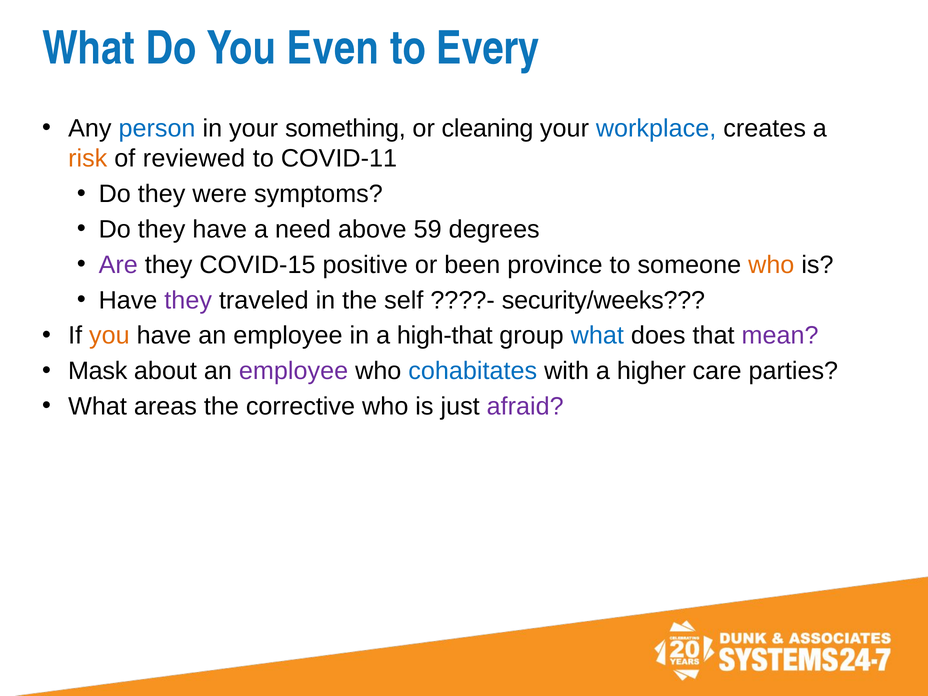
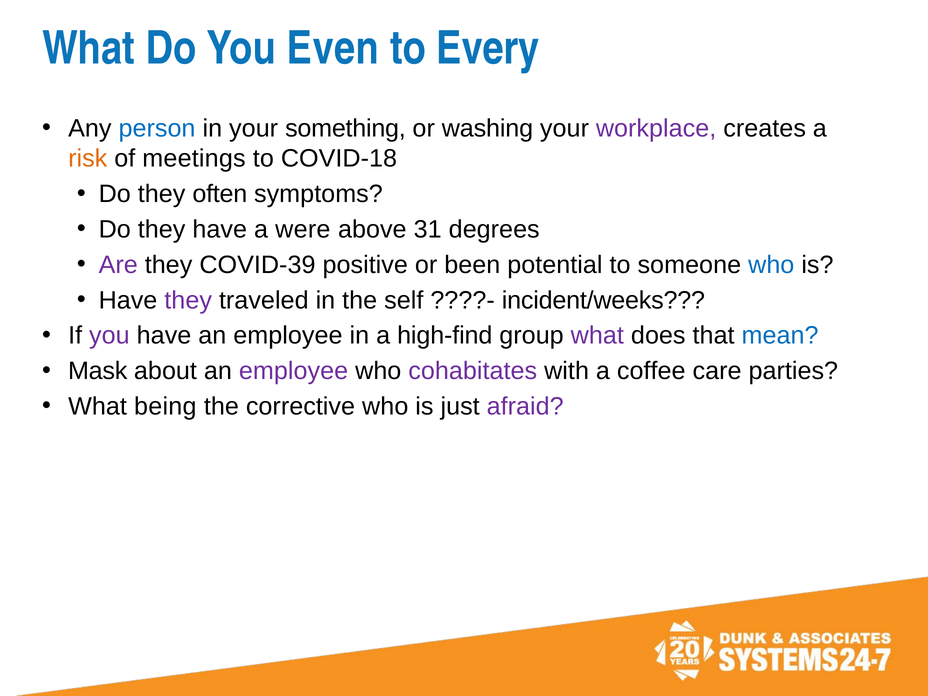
cleaning: cleaning -> washing
workplace colour: blue -> purple
reviewed: reviewed -> meetings
COVID-11: COVID-11 -> COVID-18
were: were -> often
need: need -> were
59: 59 -> 31
COVID-15: COVID-15 -> COVID-39
province: province -> potential
who at (771, 265) colour: orange -> blue
security/weeks: security/weeks -> incident/weeks
you at (109, 336) colour: orange -> purple
high-that: high-that -> high-find
what at (597, 336) colour: blue -> purple
mean colour: purple -> blue
cohabitates colour: blue -> purple
higher: higher -> coffee
areas: areas -> being
